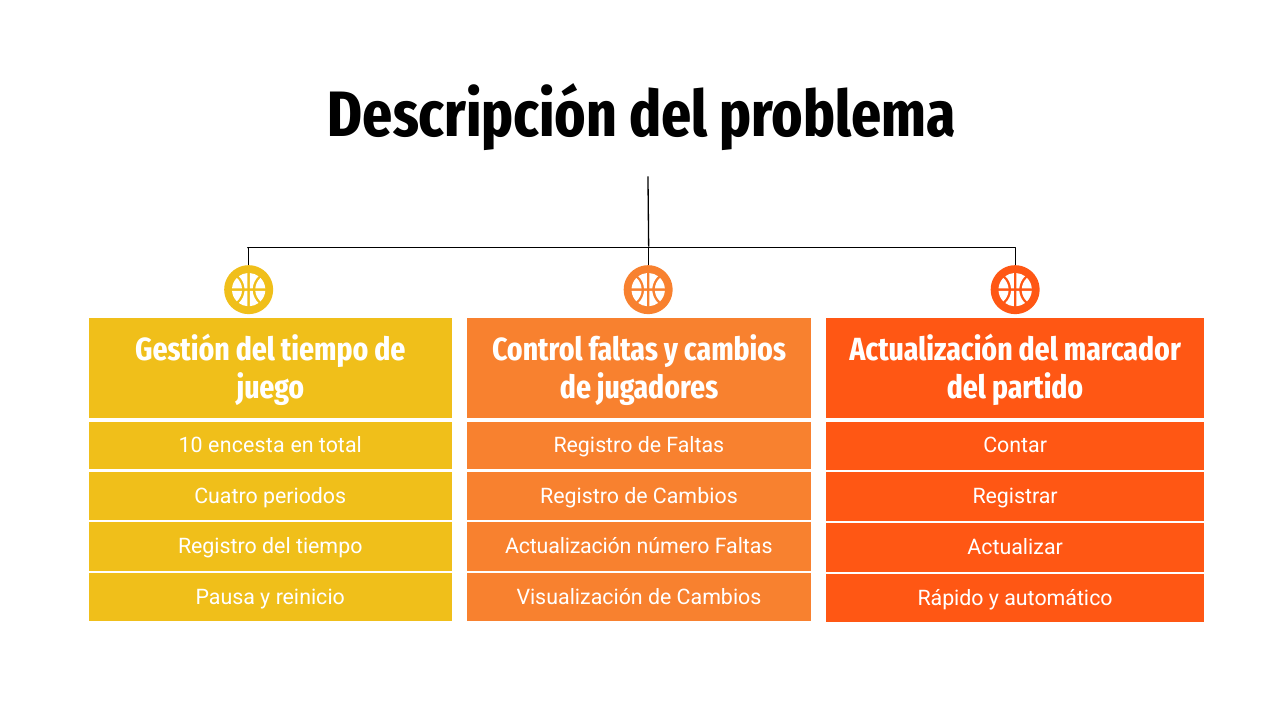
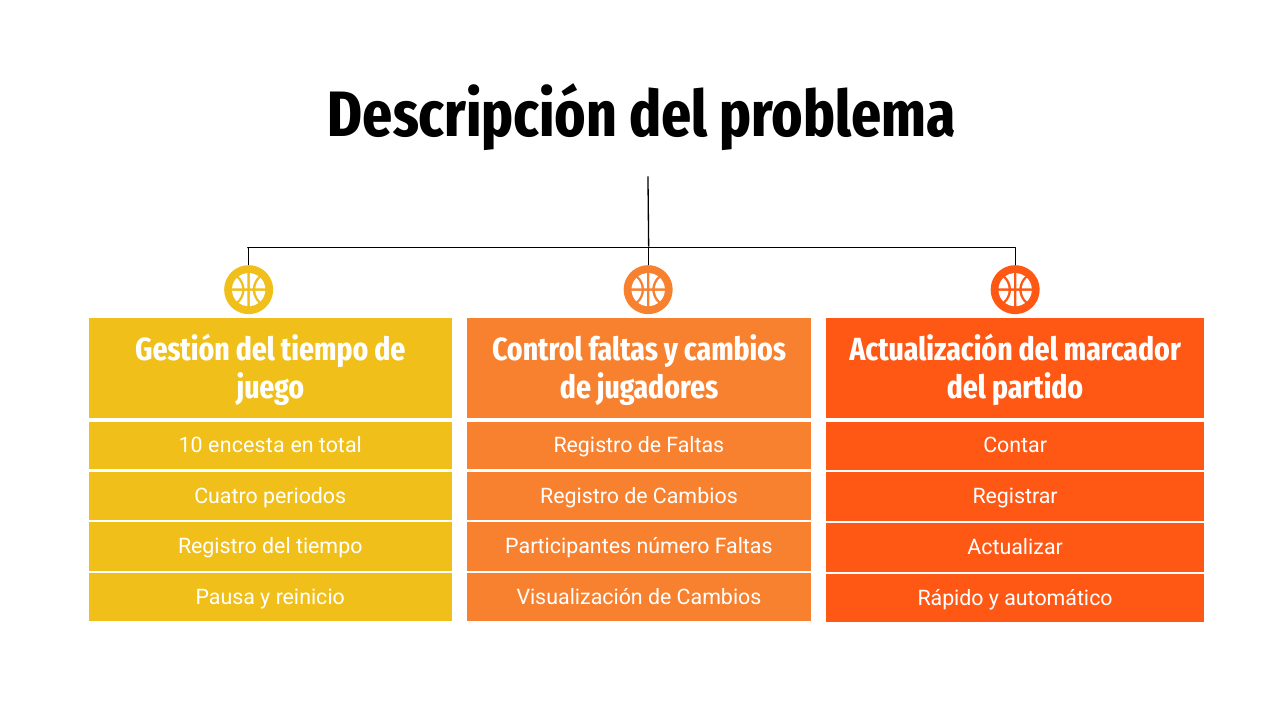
Actualización at (568, 547): Actualización -> Participantes
